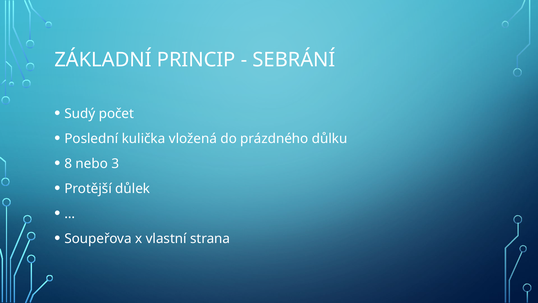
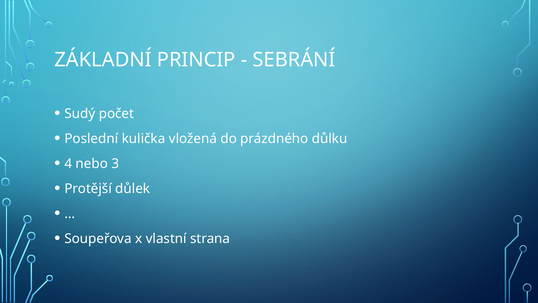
8: 8 -> 4
